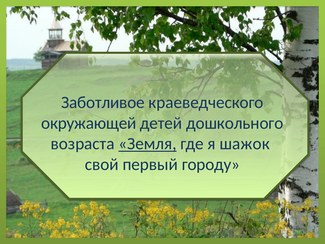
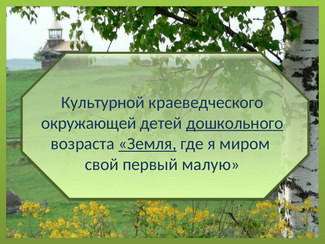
Заботливое: Заботливое -> Культурной
дошкольного underline: none -> present
шажок: шажок -> миром
городу: городу -> малую
